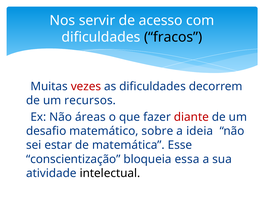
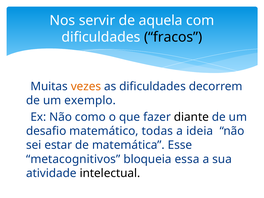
acesso: acesso -> aquela
vezes colour: red -> orange
recursos: recursos -> exemplo
áreas: áreas -> como
diante colour: red -> black
sobre: sobre -> todas
conscientização: conscientização -> metacognitivos
